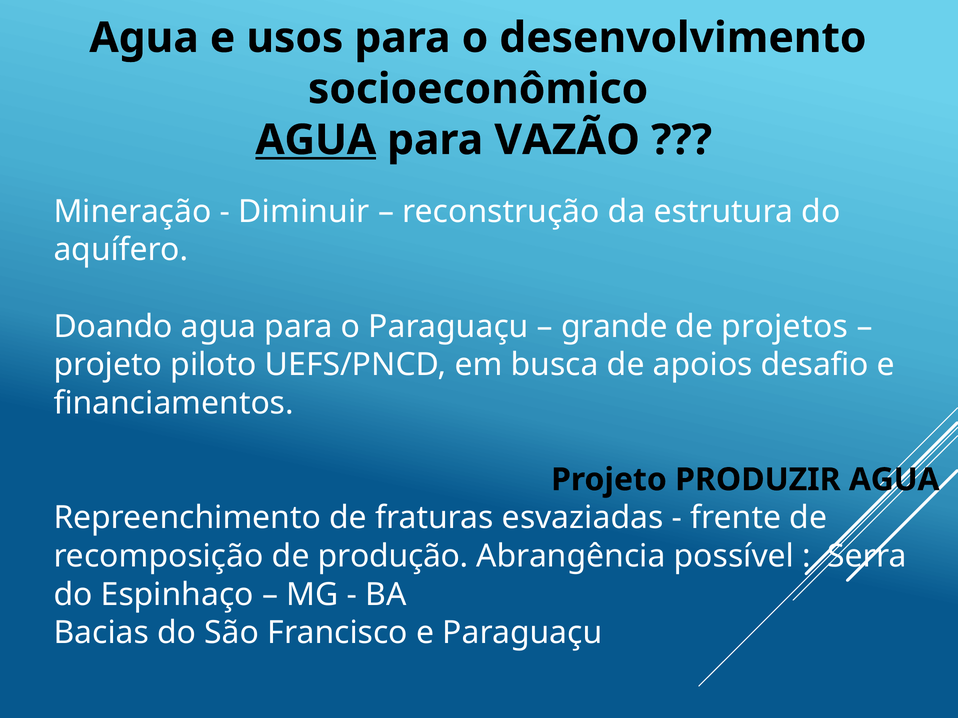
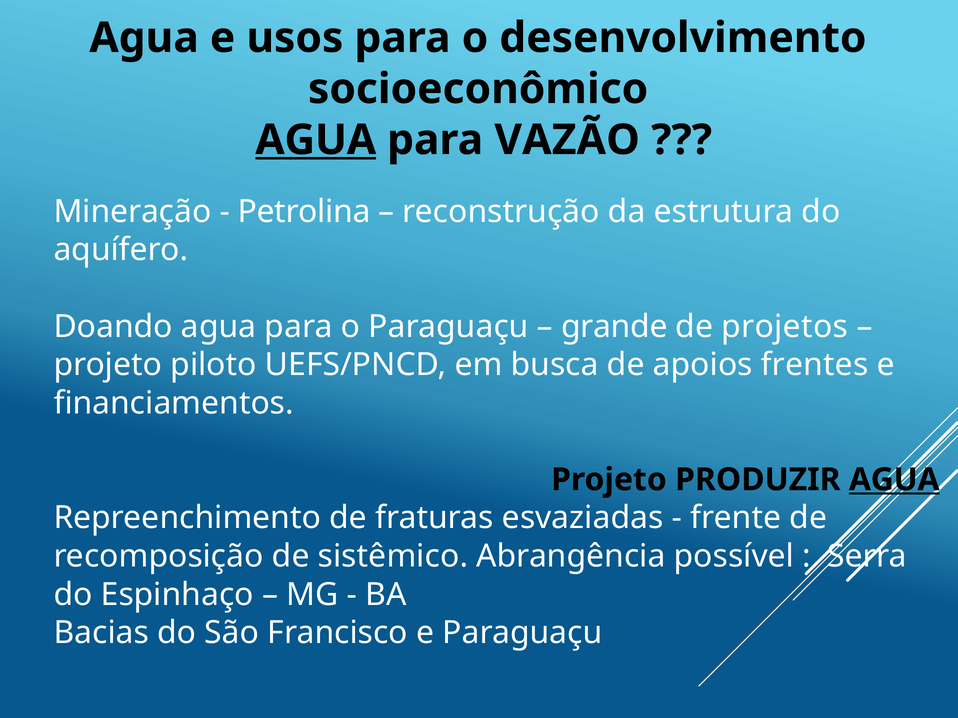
Diminuir: Diminuir -> Petrolina
desafio: desafio -> frentes
AGUA at (894, 480) underline: none -> present
produção: produção -> sistêmico
